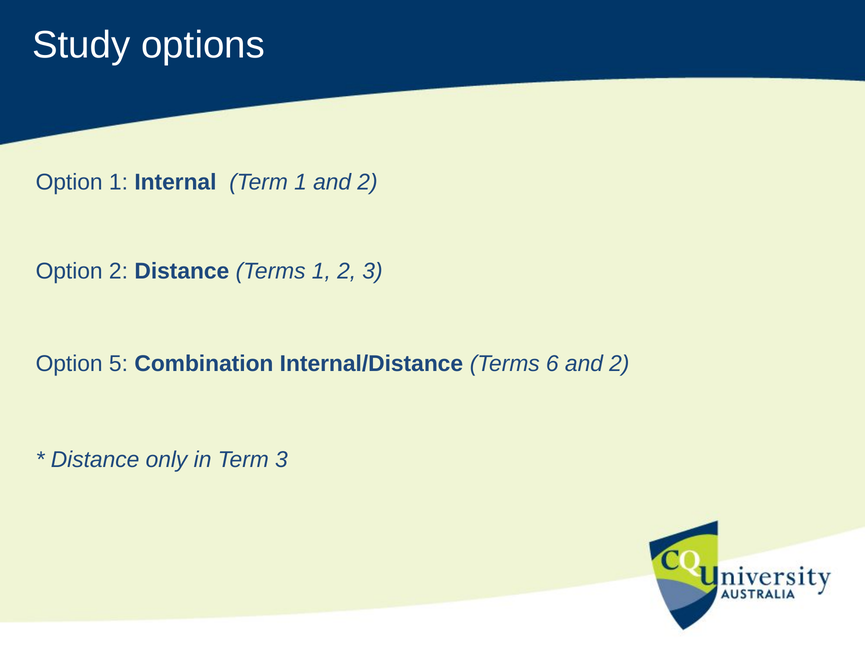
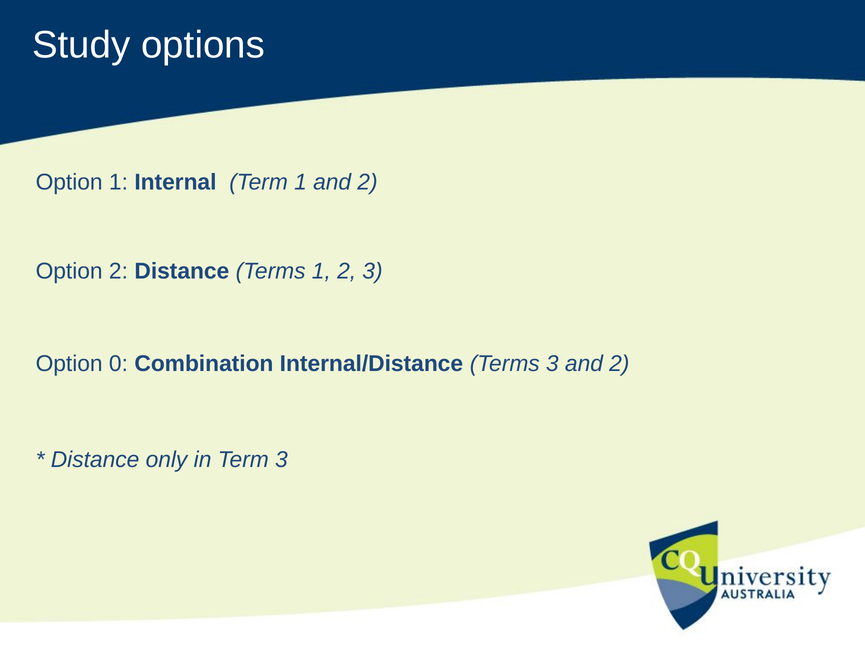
5: 5 -> 0
Terms 6: 6 -> 3
